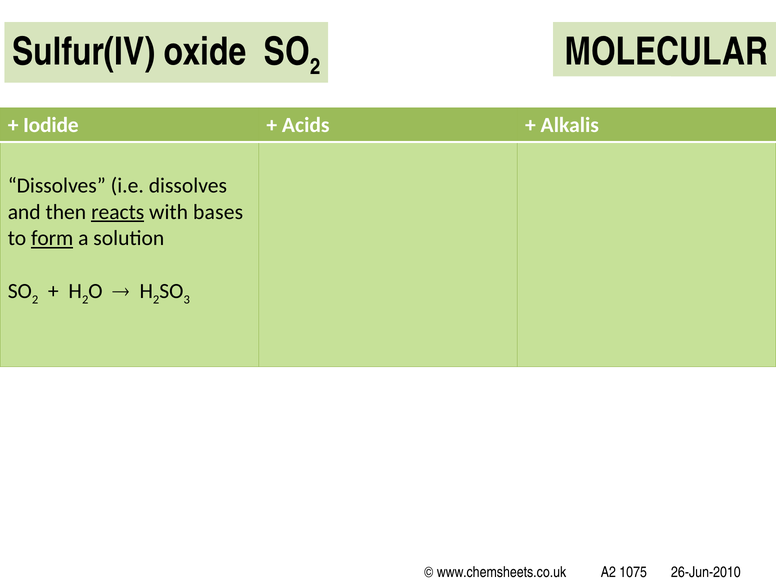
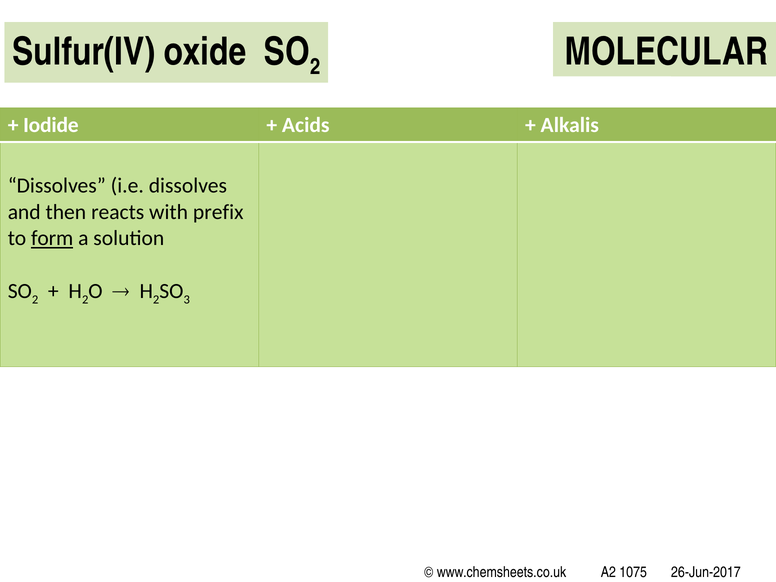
reacts underline: present -> none
bases: bases -> prefix
26-Jun-2010: 26-Jun-2010 -> 26-Jun-2017
